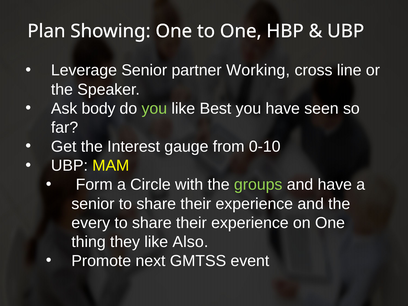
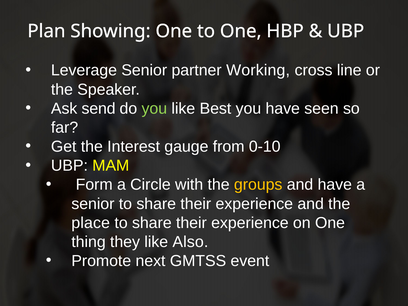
body: body -> send
groups colour: light green -> yellow
every: every -> place
